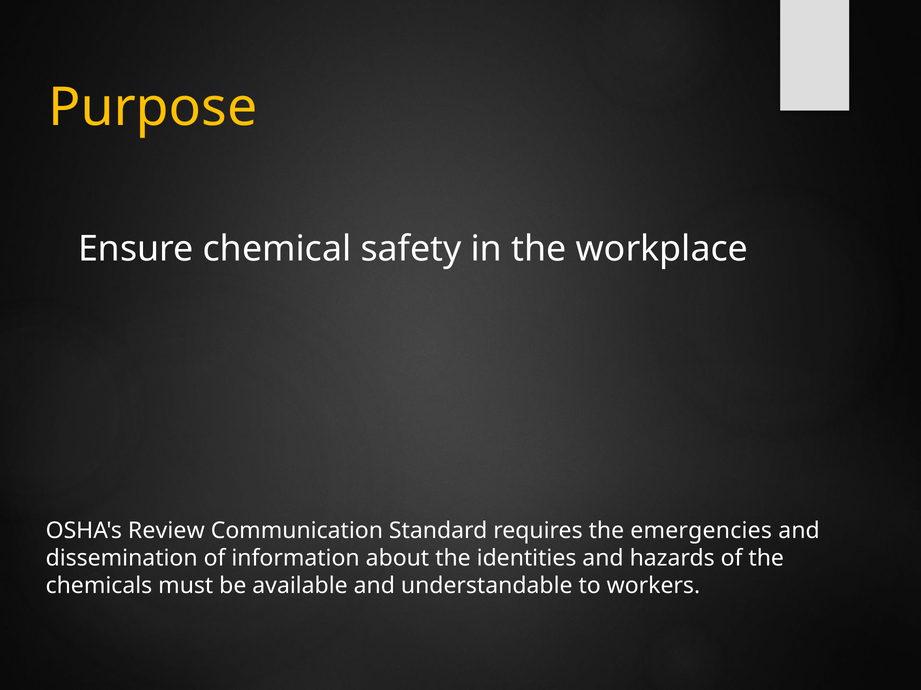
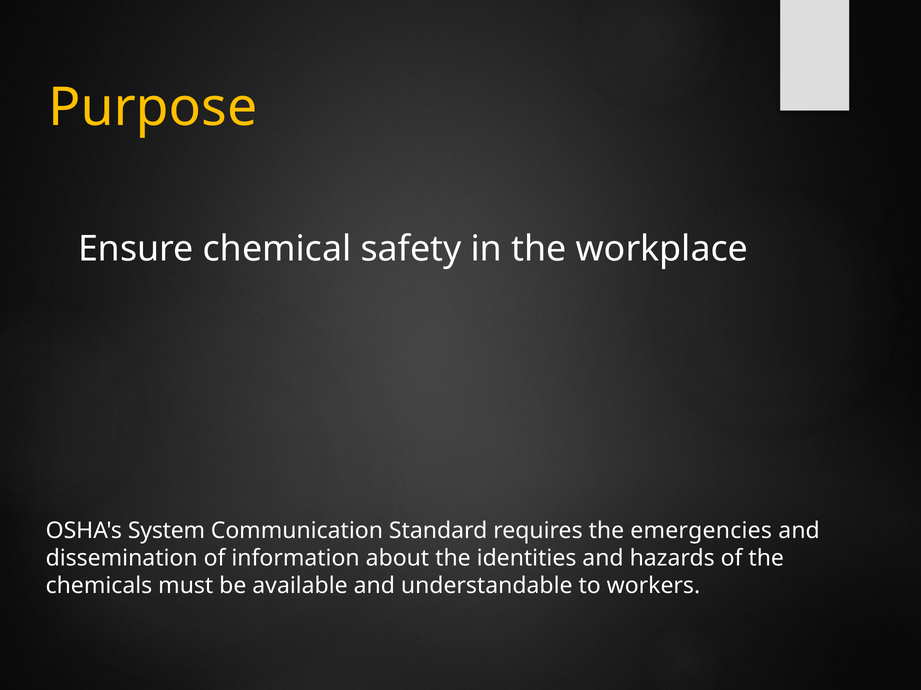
Review: Review -> System
